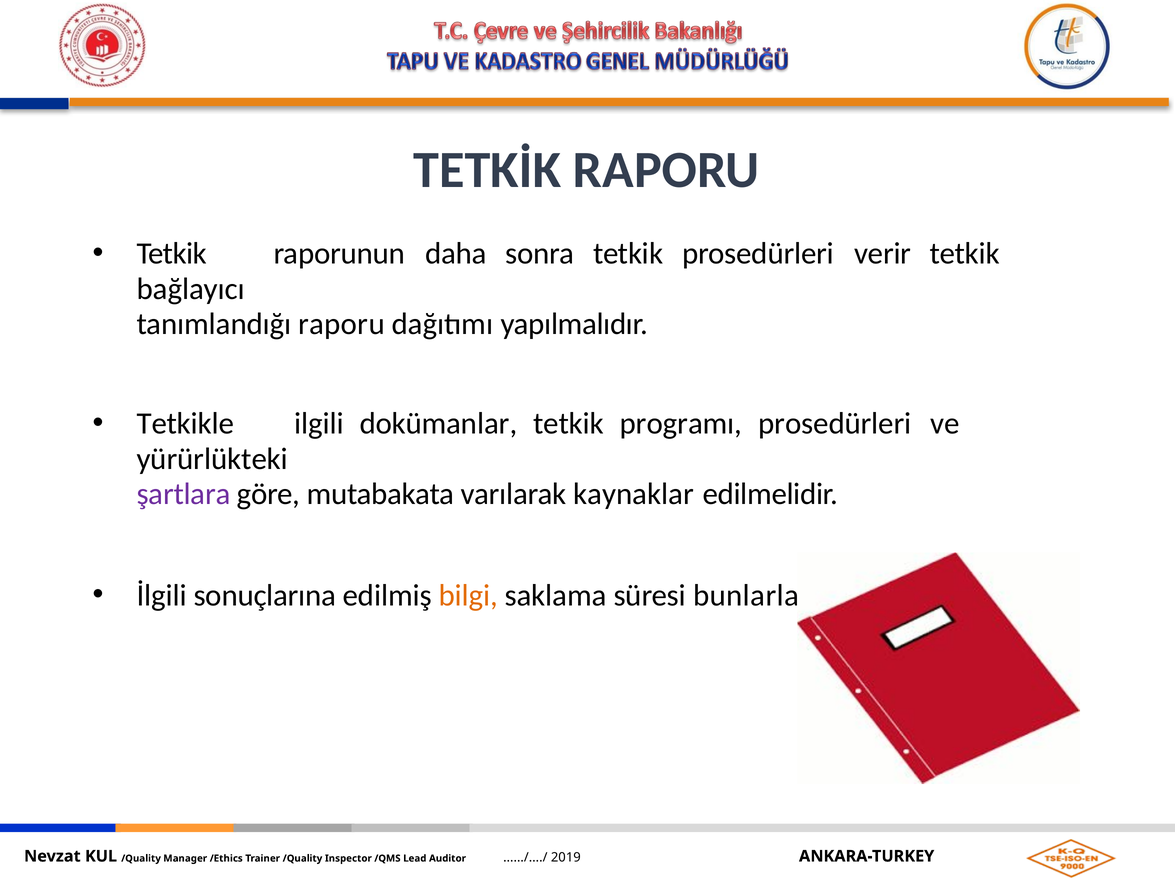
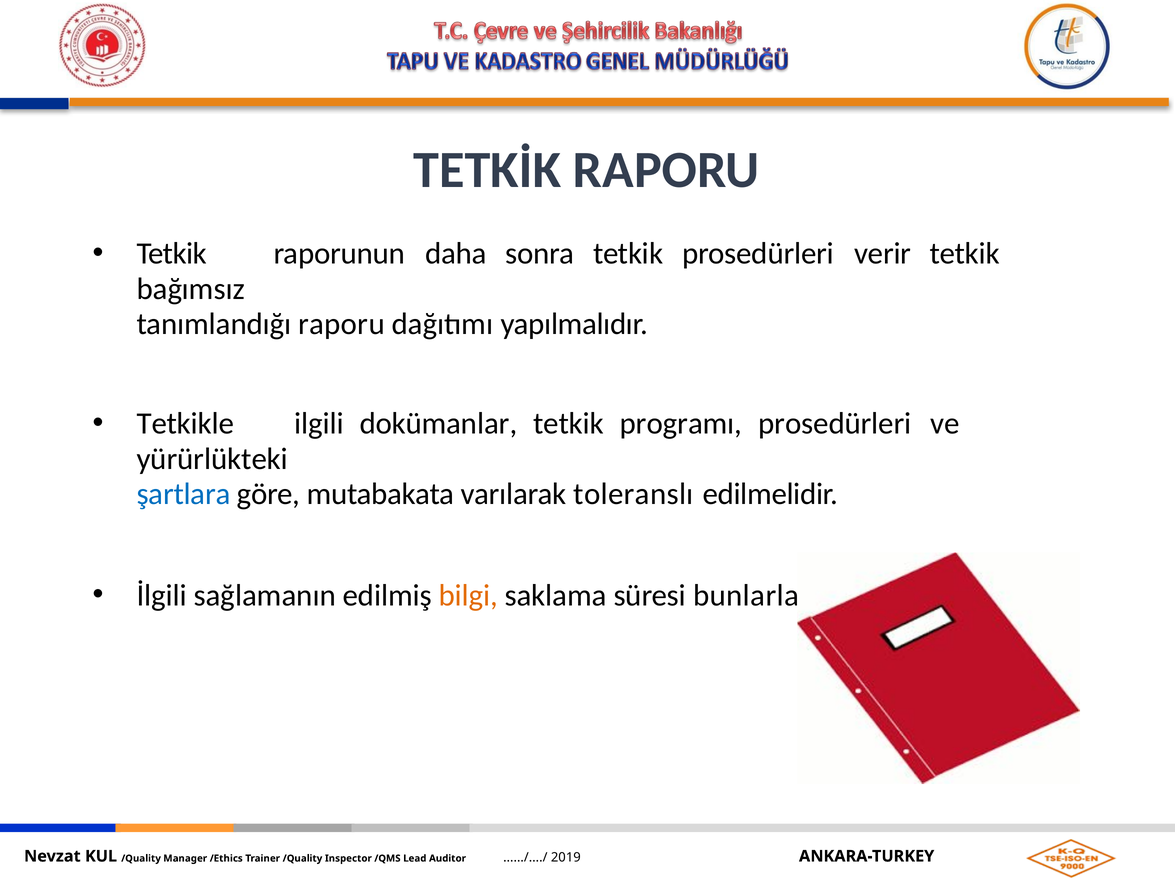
bağlayıcı: bağlayıcı -> bağımsız
şartlara colour: purple -> blue
kaynaklar: kaynaklar -> toleranslı
sonuçlarına: sonuçlarına -> sağlamanın
